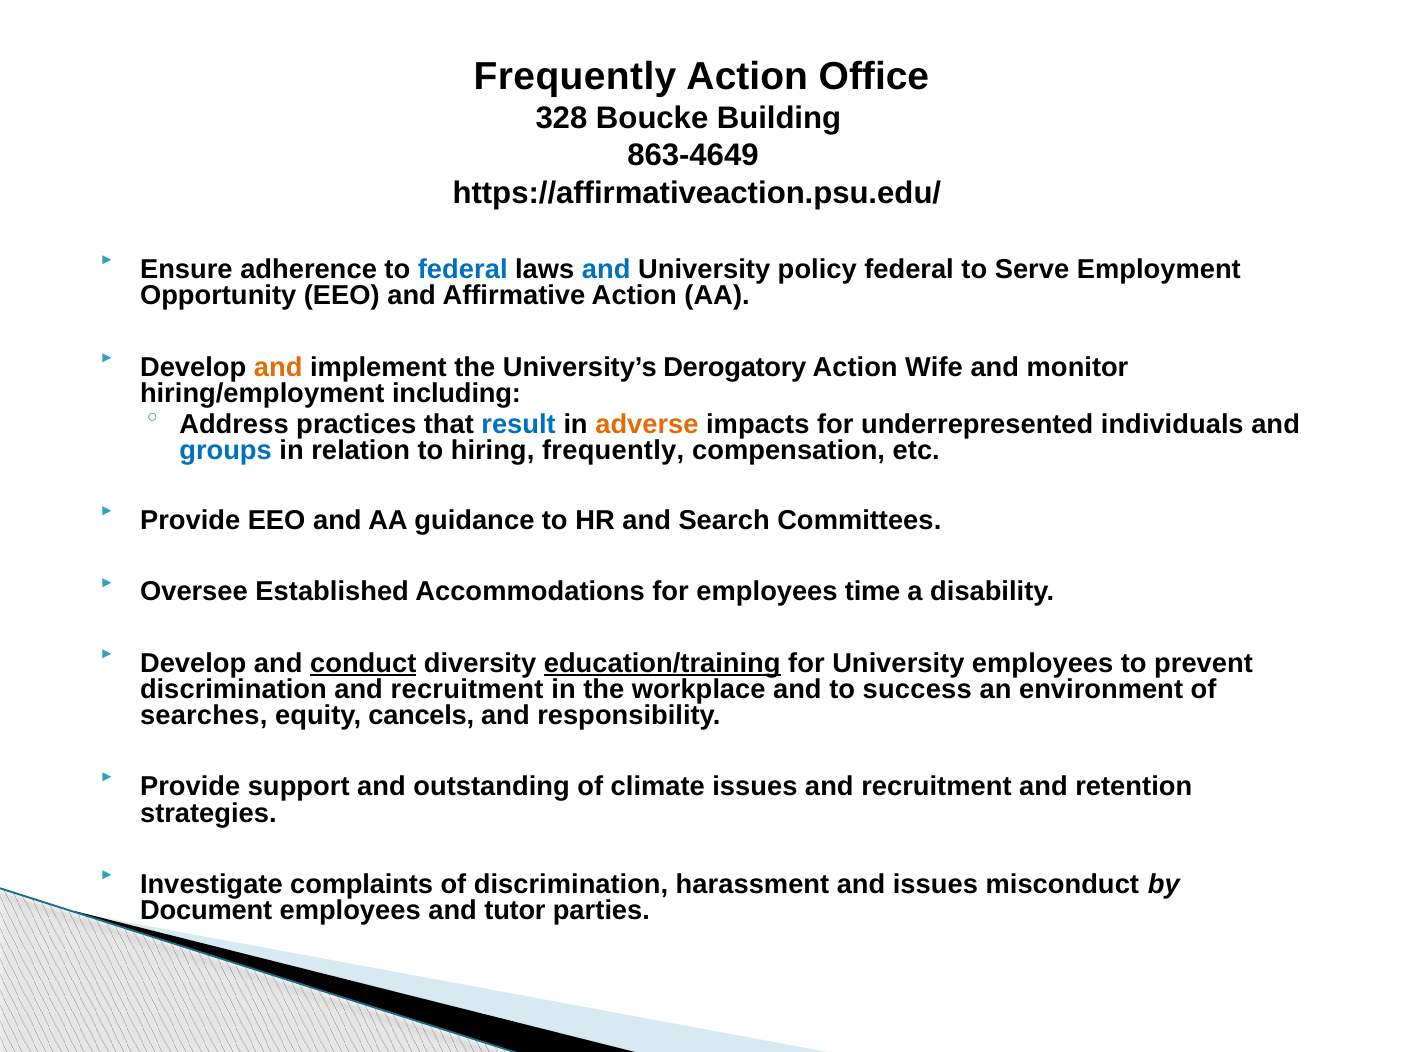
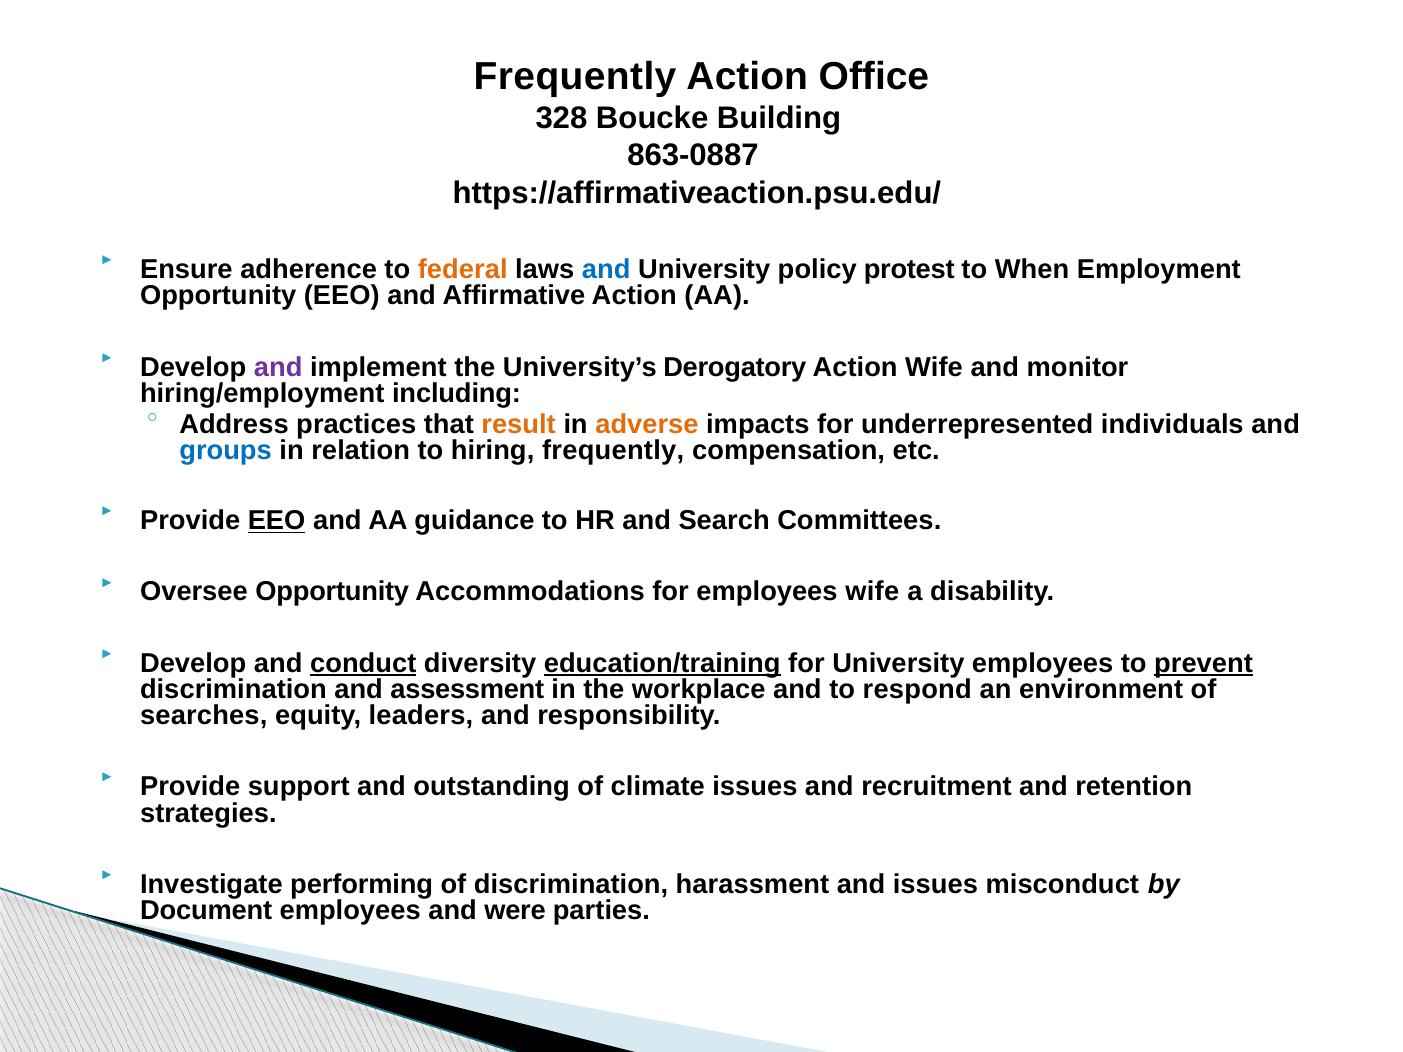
863-4649: 863-4649 -> 863-0887
federal at (463, 270) colour: blue -> orange
policy federal: federal -> protest
Serve: Serve -> When
and at (278, 367) colour: orange -> purple
result colour: blue -> orange
EEO at (277, 521) underline: none -> present
Oversee Established: Established -> Opportunity
employees time: time -> wife
prevent underline: none -> present
discrimination and recruitment: recruitment -> assessment
success: success -> respond
cancels: cancels -> leaders
complaints: complaints -> performing
tutor: tutor -> were
